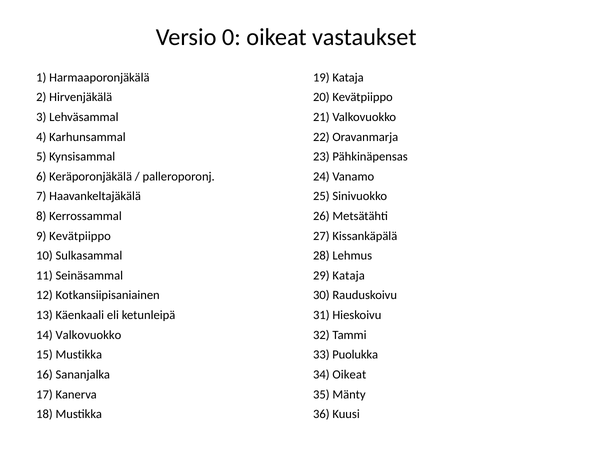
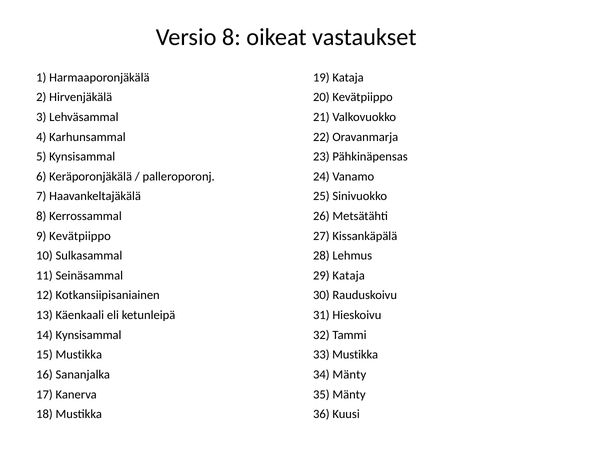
Versio 0: 0 -> 8
14 Valkovuokko: Valkovuokko -> Kynsisammal
33 Puolukka: Puolukka -> Mustikka
34 Oikeat: Oikeat -> Mänty
